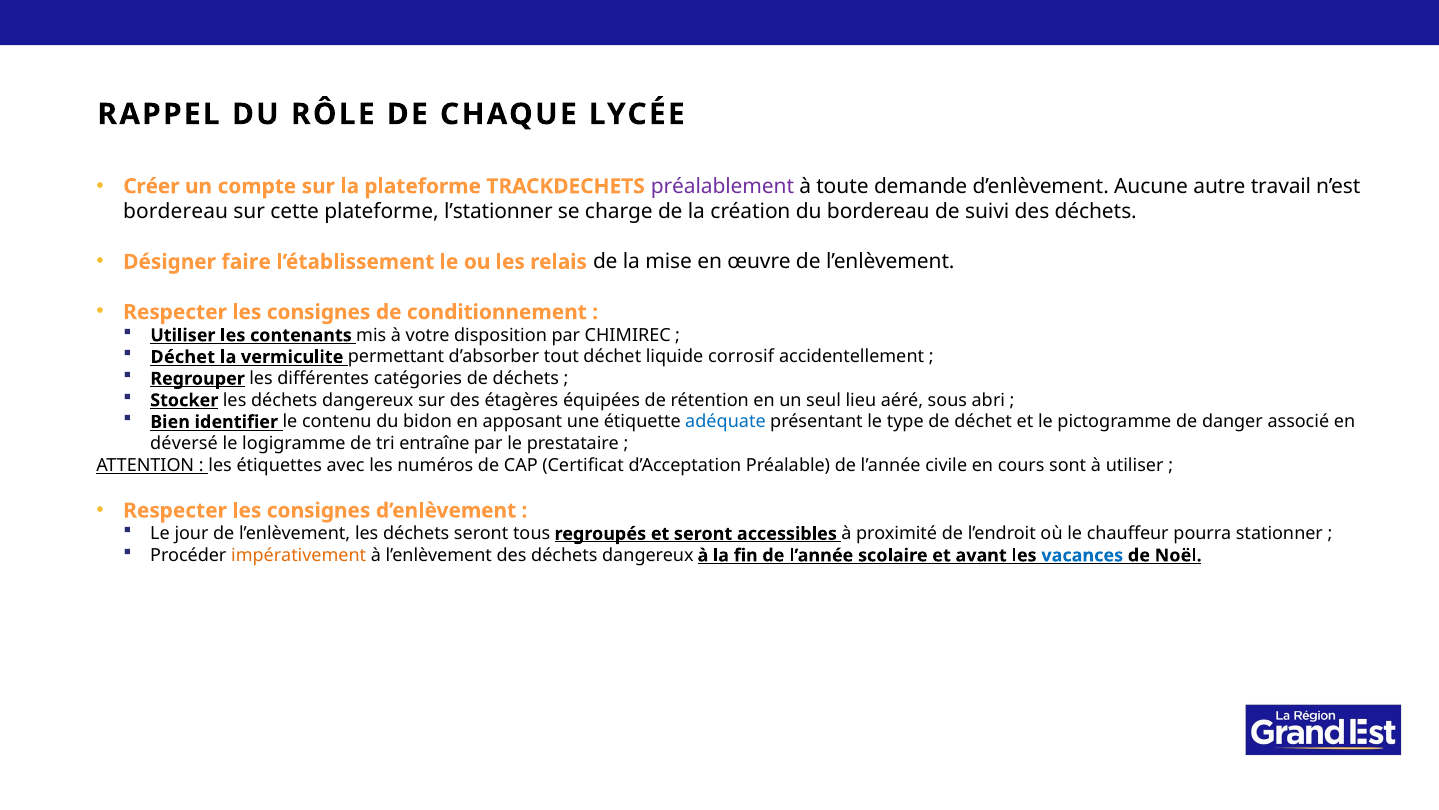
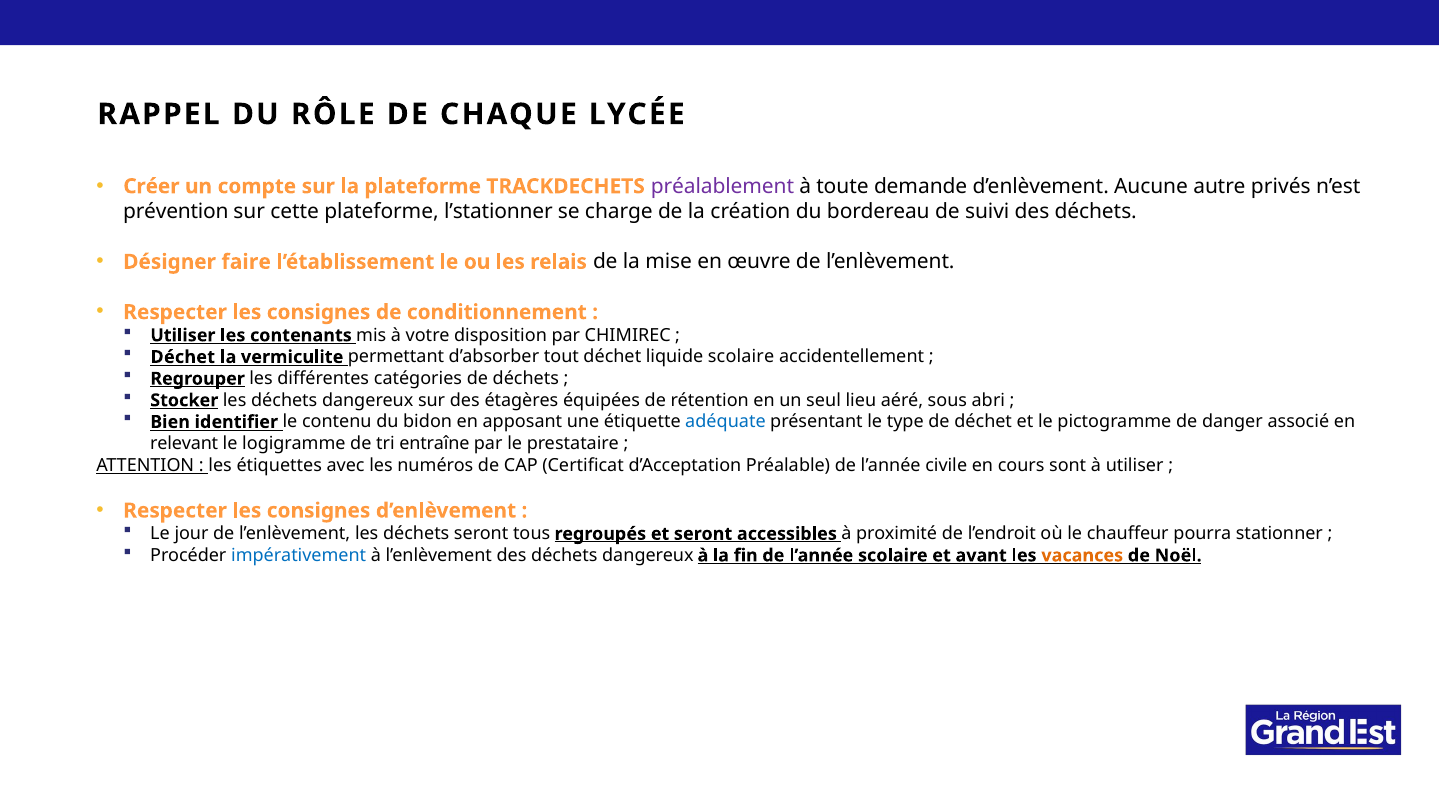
travail: travail -> privés
bordereau at (176, 211): bordereau -> prévention
liquide corrosif: corrosif -> scolaire
déversé: déversé -> relevant
impérativement colour: orange -> blue
vacances colour: blue -> orange
